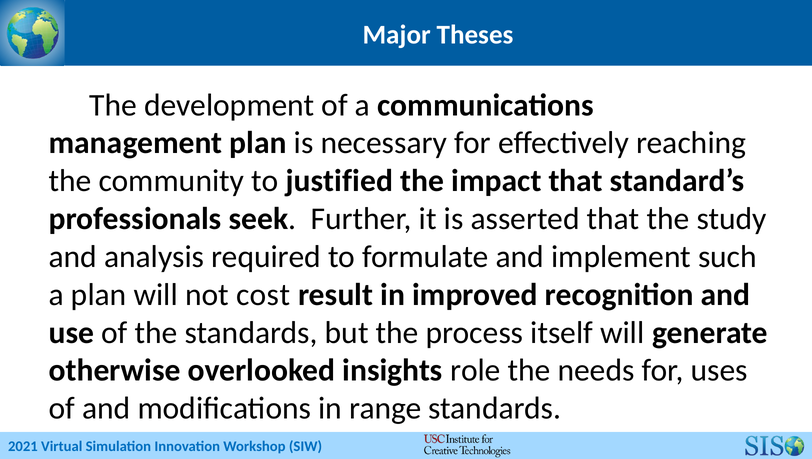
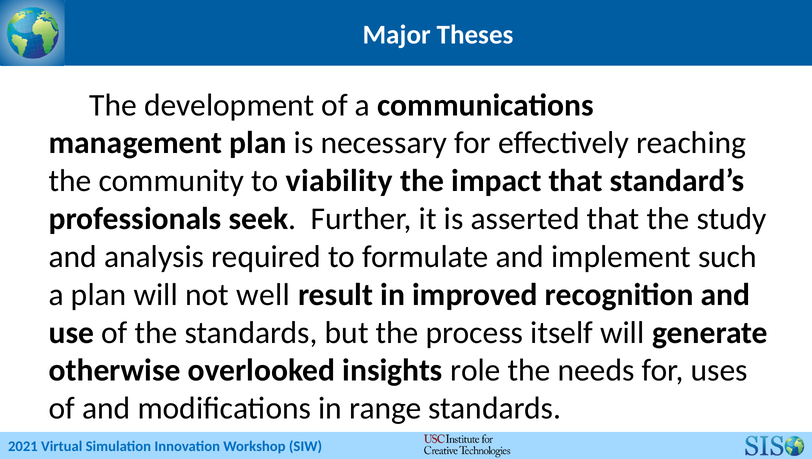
justified: justified -> viability
cost: cost -> well
